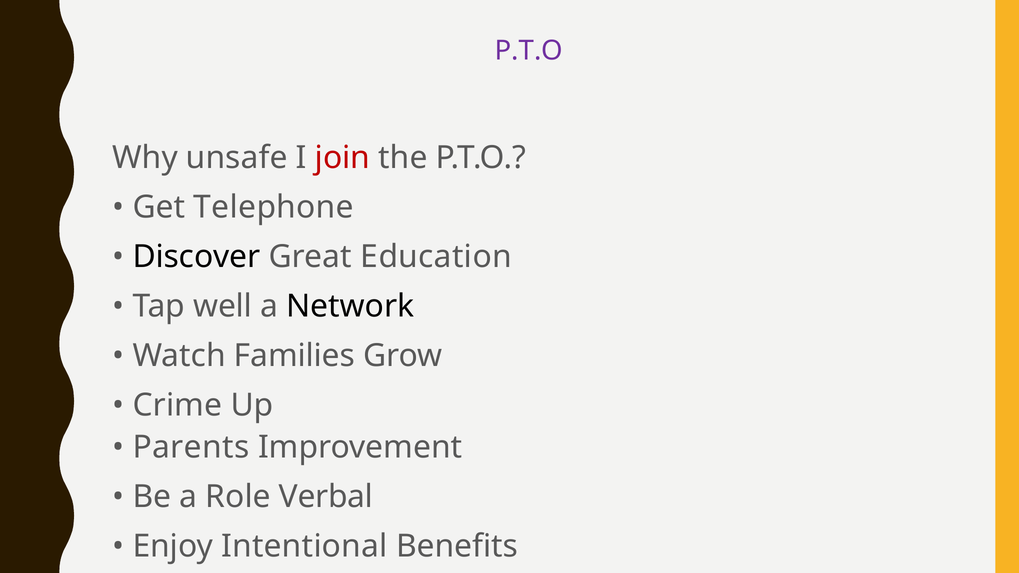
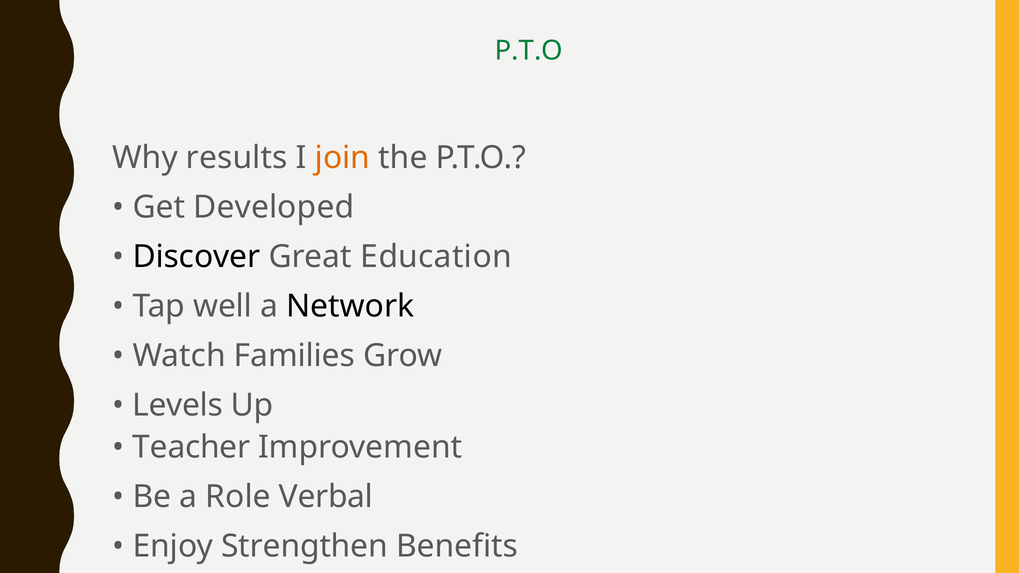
P.T.O at (529, 50) colour: purple -> green
unsafe: unsafe -> results
join colour: red -> orange
Telephone: Telephone -> Developed
Crime: Crime -> Levels
Parents: Parents -> Teacher
Intentional: Intentional -> Strengthen
